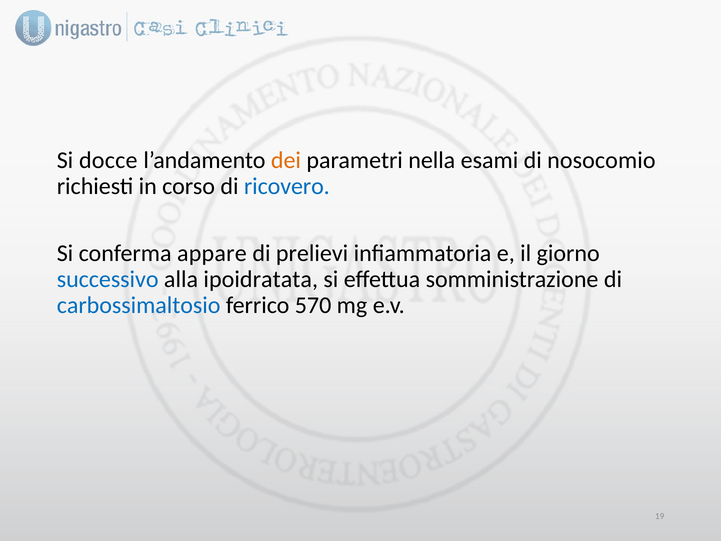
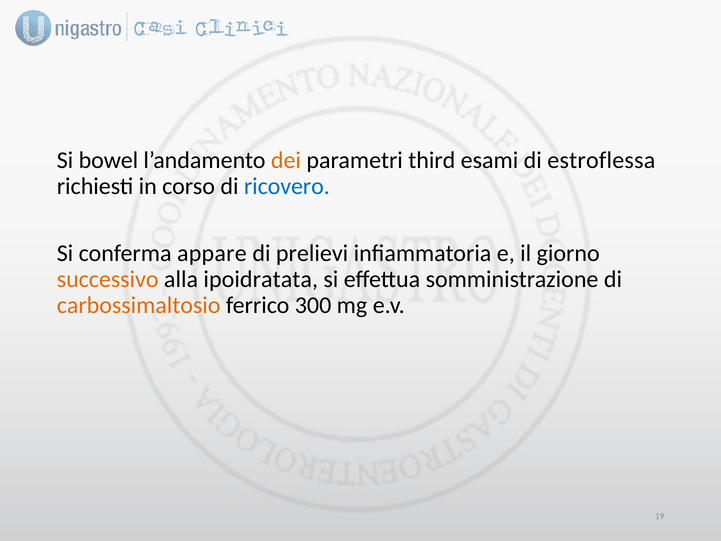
docce: docce -> bowel
nella: nella -> third
nosocomio: nosocomio -> estroflessa
successivo colour: blue -> orange
carbossimaltosio colour: blue -> orange
570: 570 -> 300
